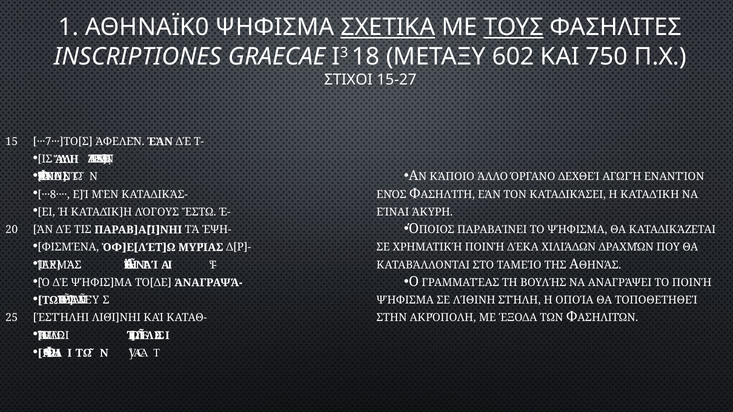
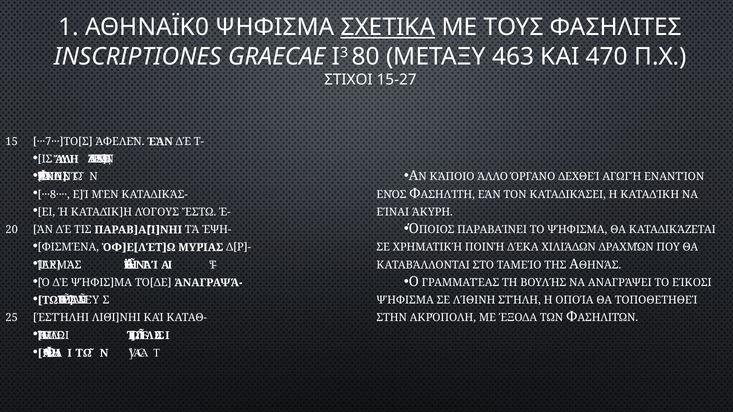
ΤΟΥΣ underline: present -> none
18: 18 -> 80
602: 602 -> 463
750: 750 -> 470
ΤΟ ΠΟΙΝΉ: ΠΟΙΝΉ -> ΕΊΚΟΣΙ
